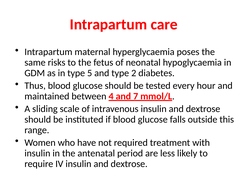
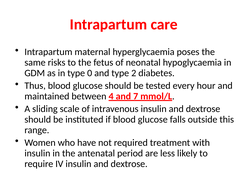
5: 5 -> 0
